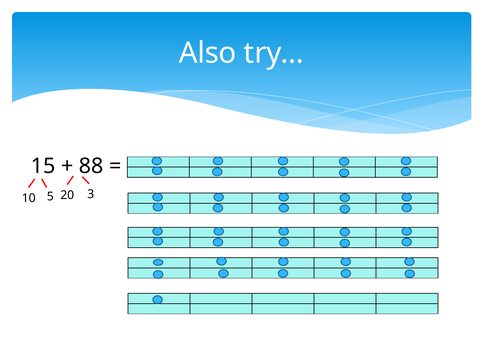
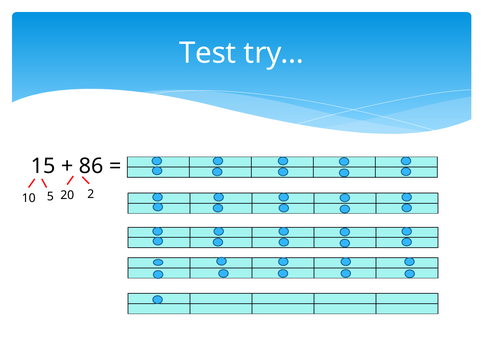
Also: Also -> Test
88: 88 -> 86
3: 3 -> 2
